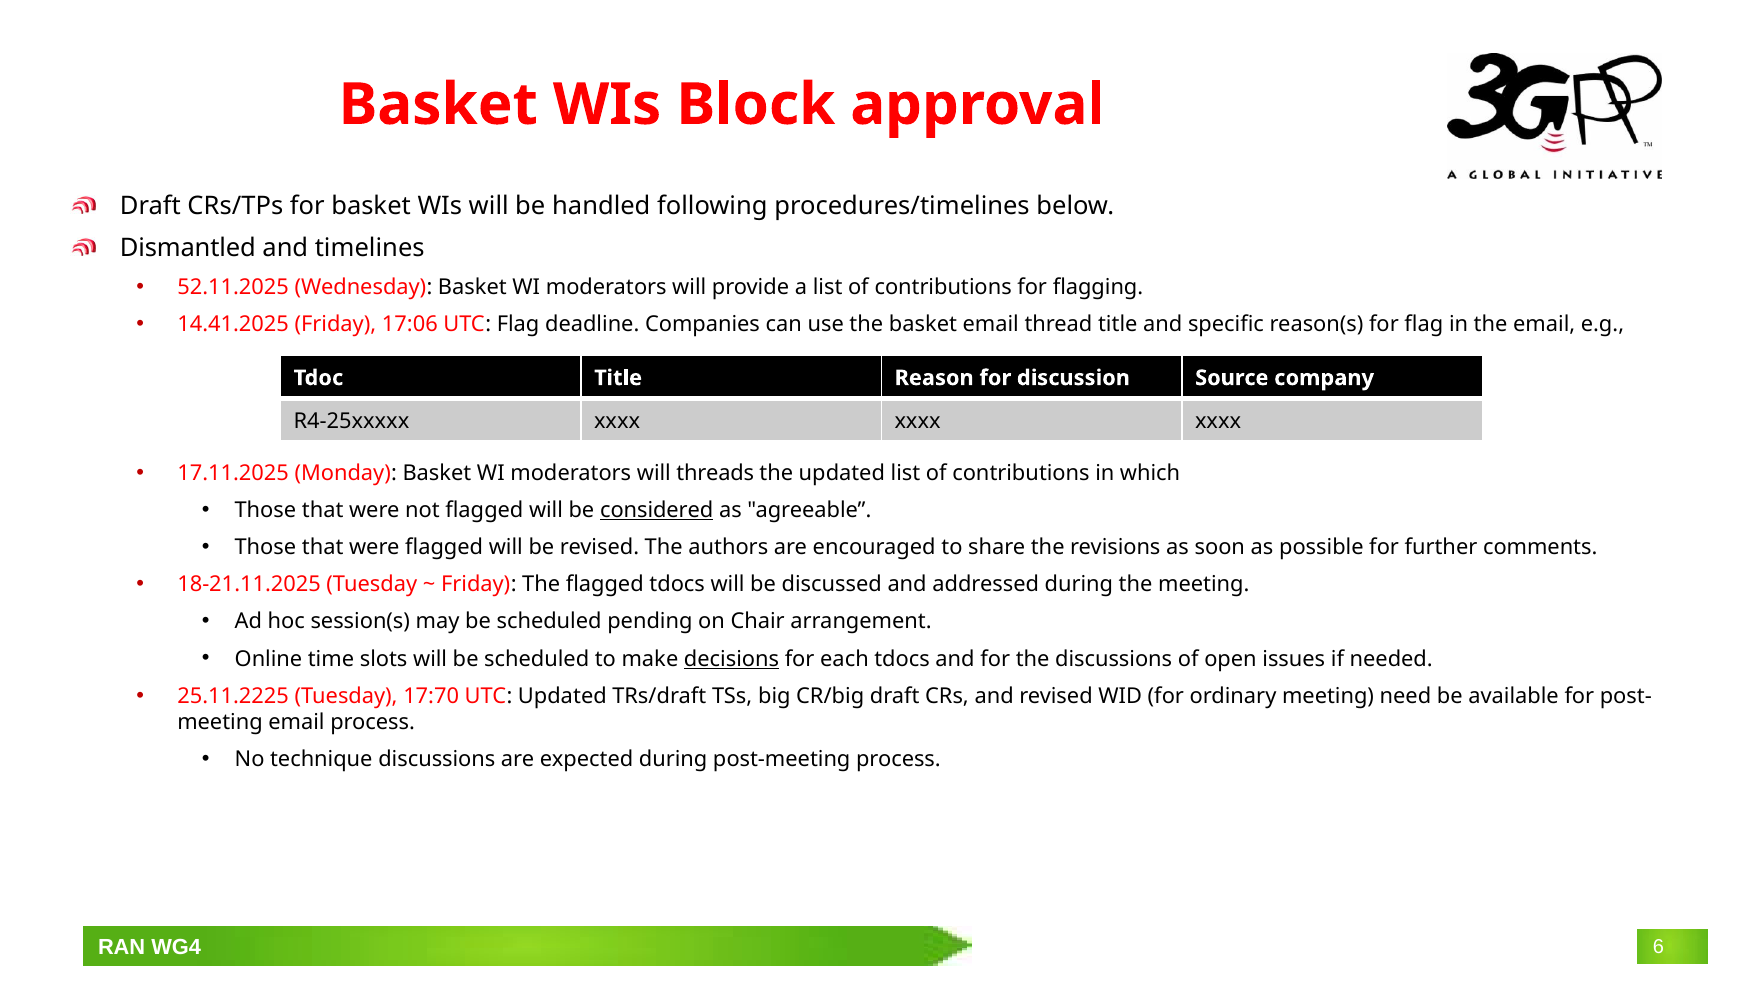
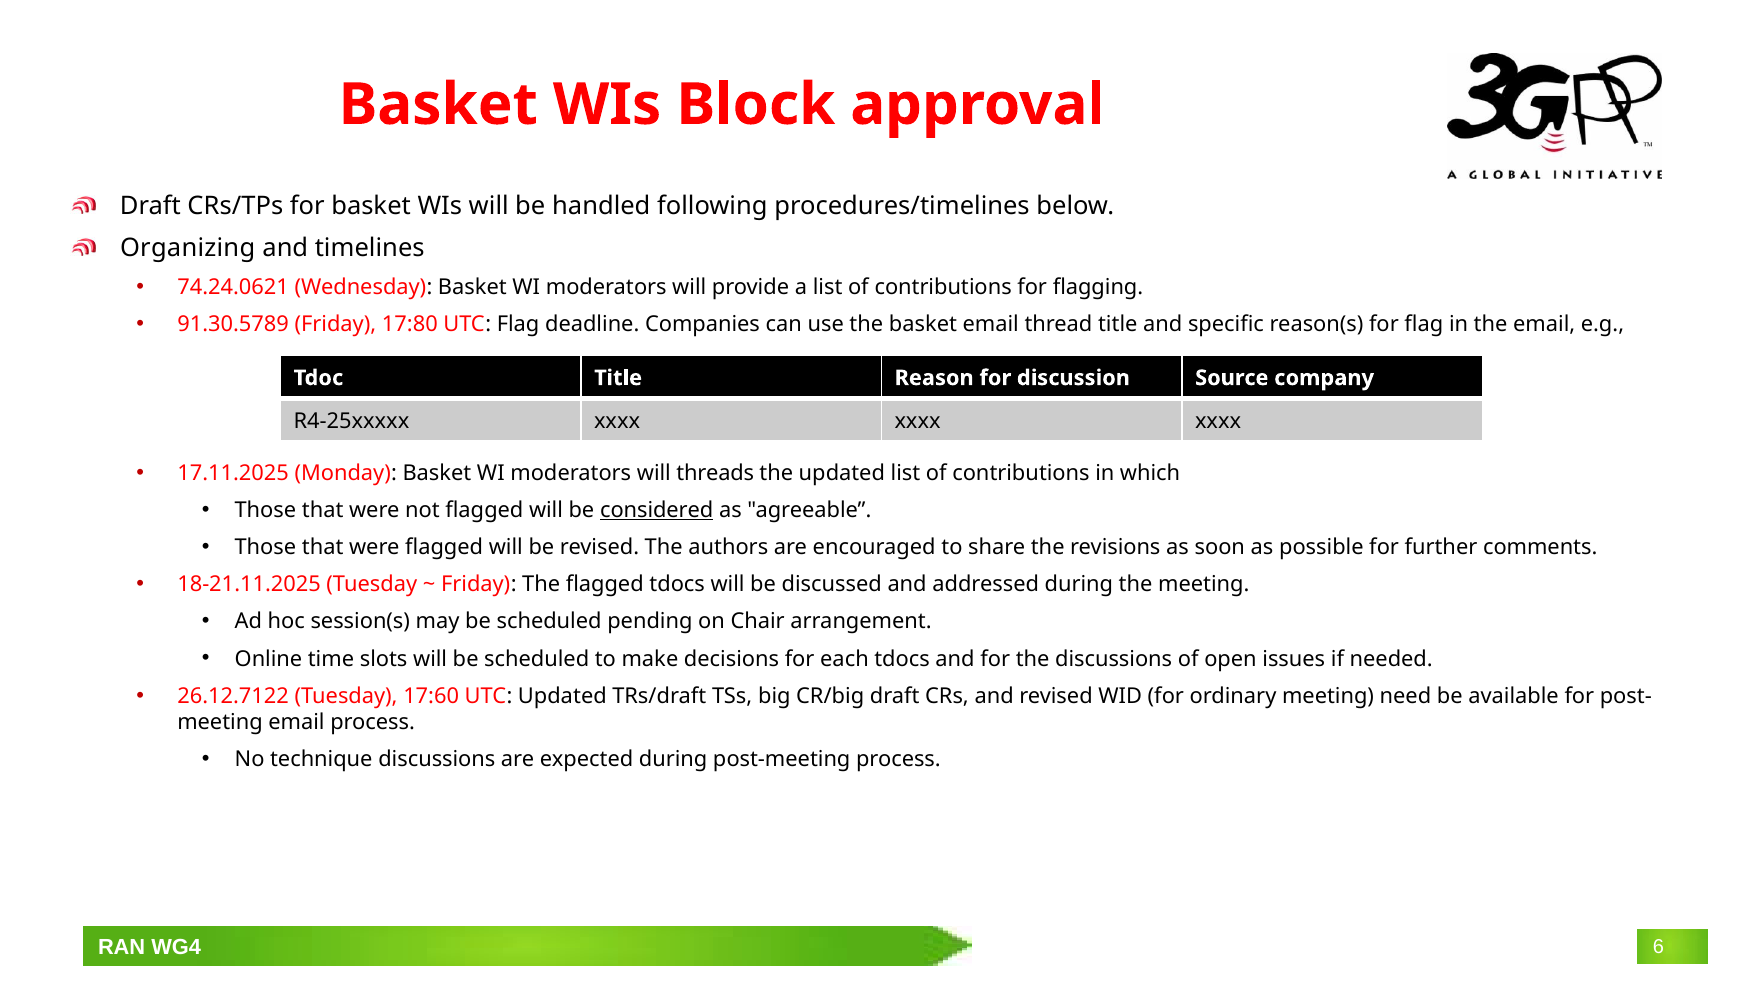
Dismantled: Dismantled -> Organizing
52.11.2025: 52.11.2025 -> 74.24.0621
14.41.2025: 14.41.2025 -> 91.30.5789
17:06: 17:06 -> 17:80
decisions underline: present -> none
25.11.2225: 25.11.2225 -> 26.12.7122
17:70: 17:70 -> 17:60
